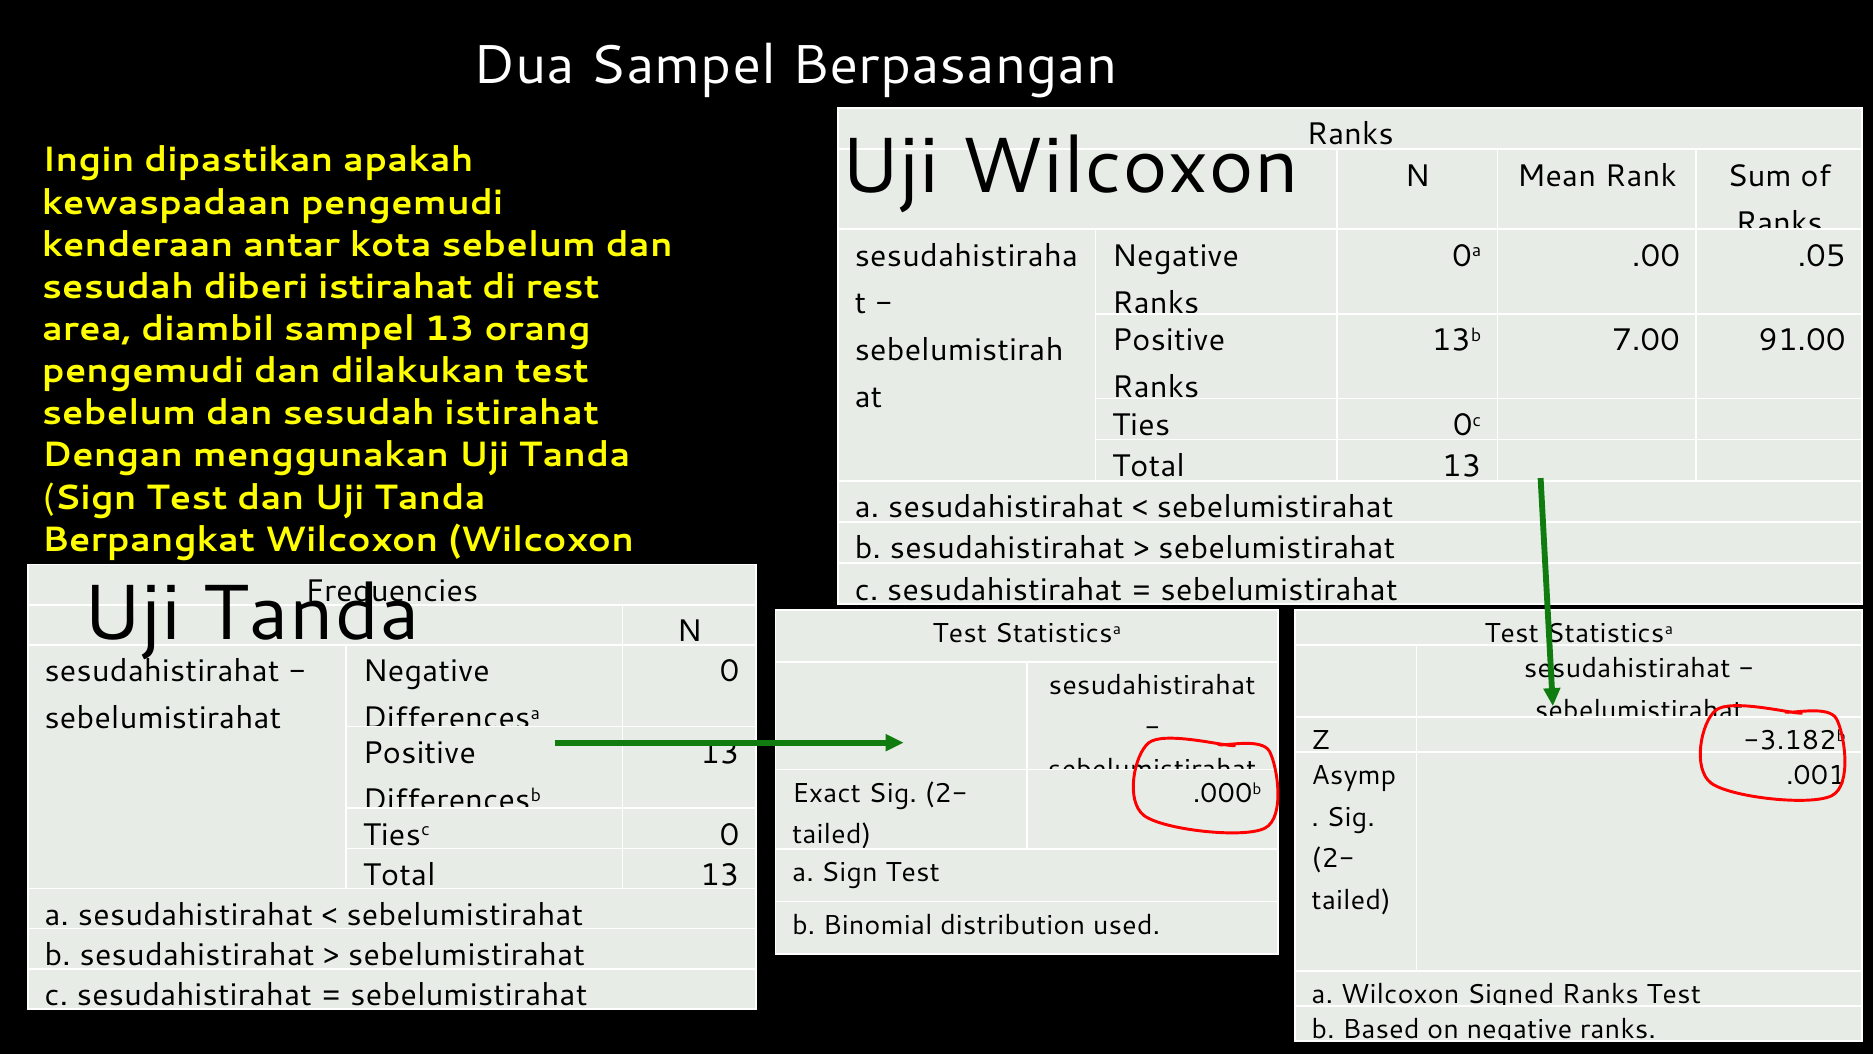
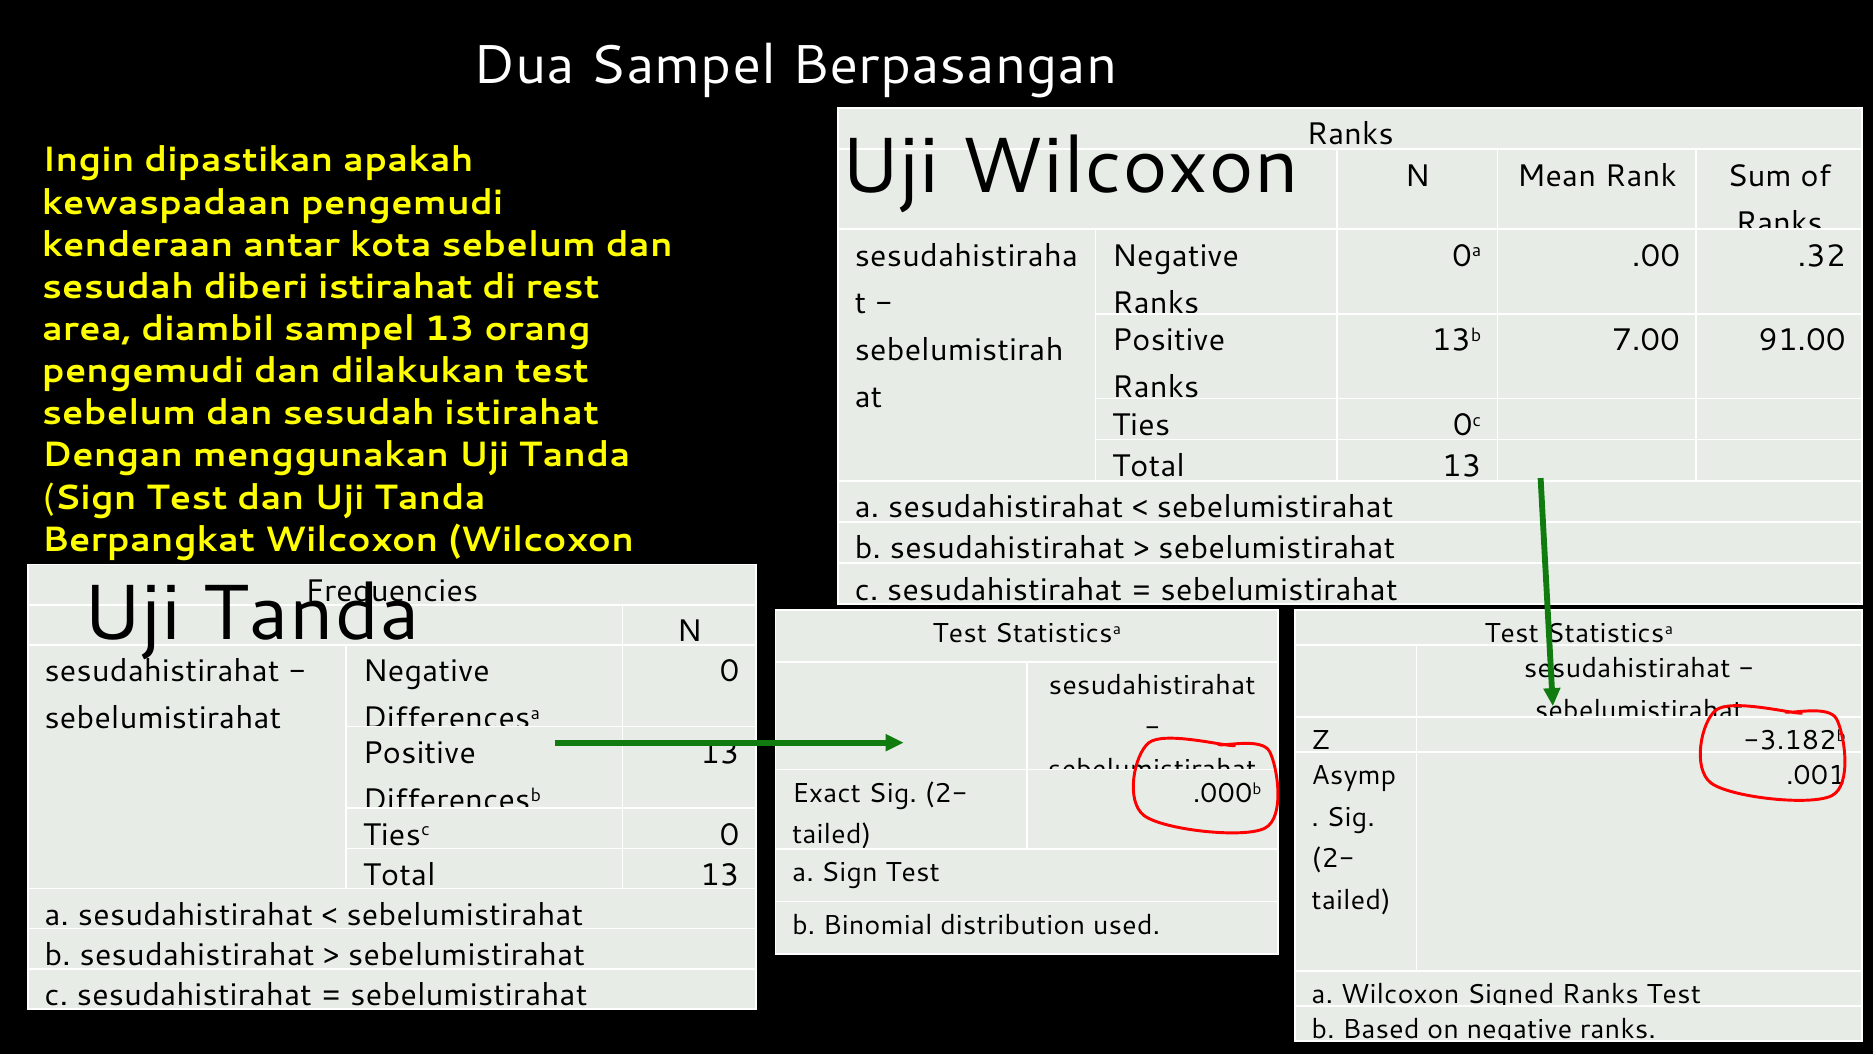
.05: .05 -> .32
